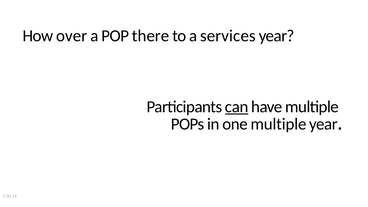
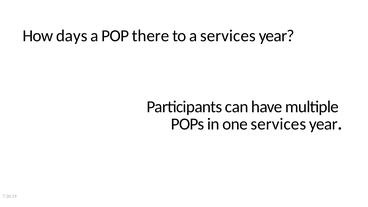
over: over -> days
can underline: present -> none
one multiple: multiple -> services
